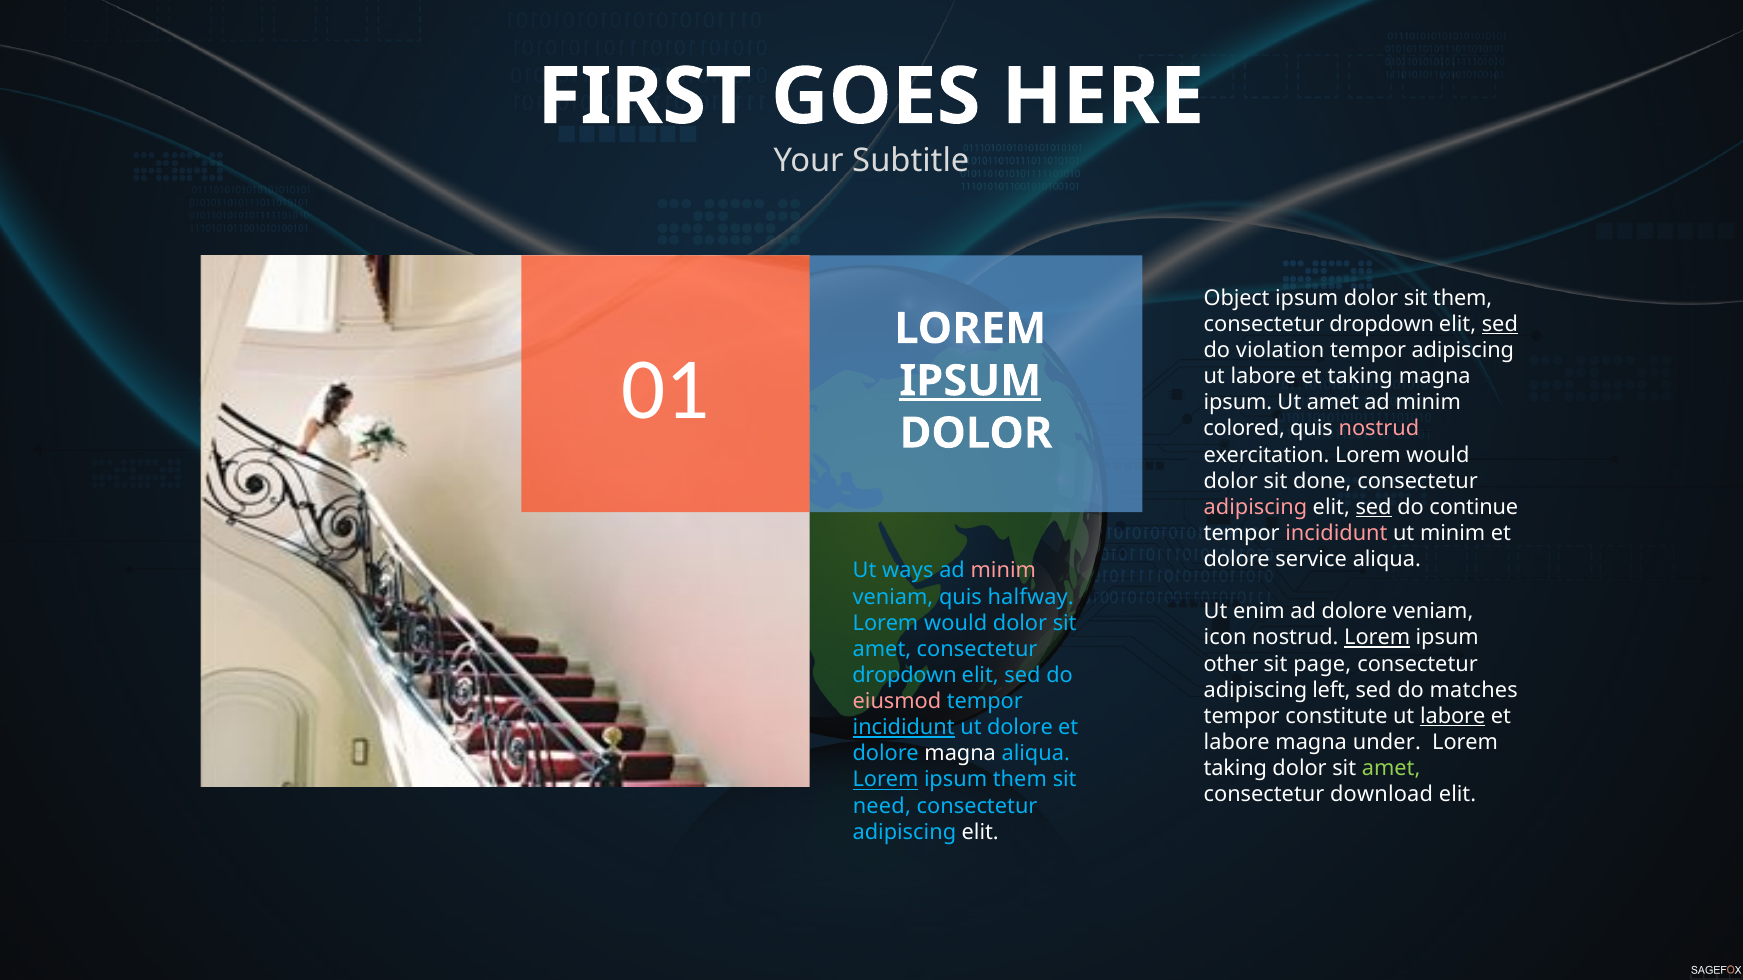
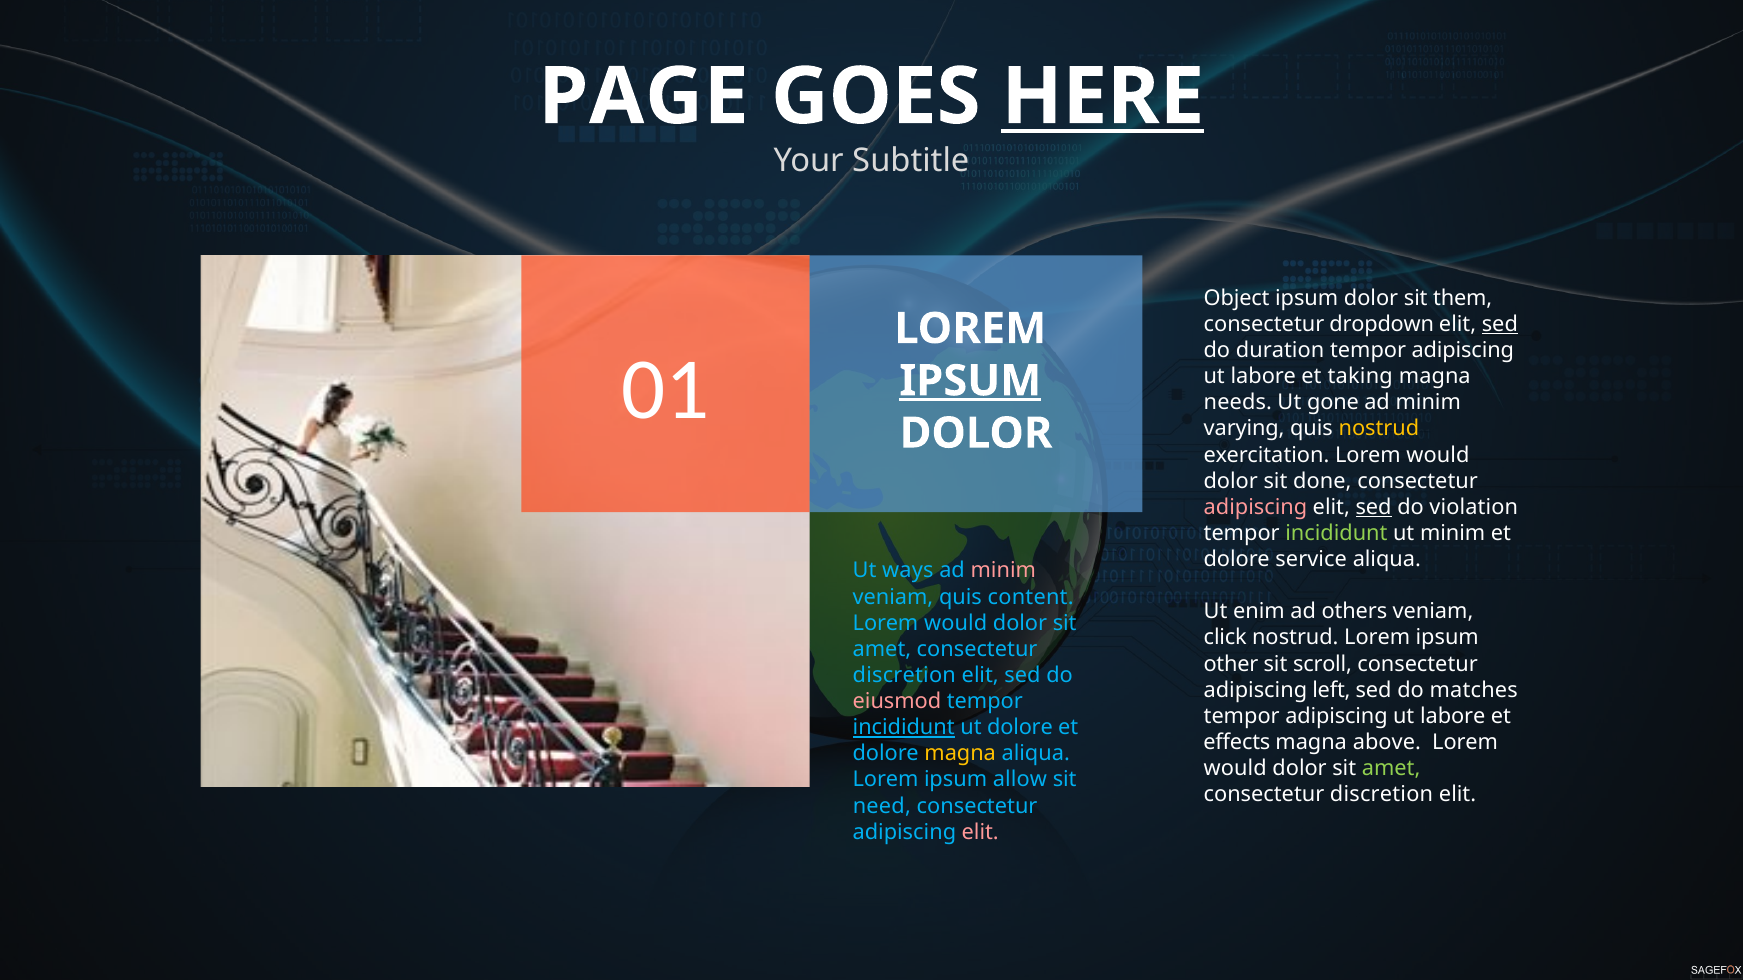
FIRST: FIRST -> PAGE
HERE underline: none -> present
violation: violation -> duration
ipsum at (1238, 403): ipsum -> needs
Ut amet: amet -> gone
colored: colored -> varying
nostrud at (1379, 429) colour: pink -> yellow
continue: continue -> violation
incididunt at (1336, 533) colour: pink -> light green
halfway: halfway -> content
ad dolore: dolore -> others
icon: icon -> click
Lorem at (1377, 638) underline: present -> none
page: page -> scroll
dropdown at (905, 676): dropdown -> discretion
constitute at (1336, 716): constitute -> adipiscing
labore at (1453, 716) underline: present -> none
labore at (1237, 743): labore -> effects
under: under -> above
magna at (960, 754) colour: white -> yellow
taking at (1235, 769): taking -> would
Lorem at (886, 780) underline: present -> none
ipsum them: them -> allow
download at (1382, 795): download -> discretion
elit at (980, 832) colour: white -> pink
